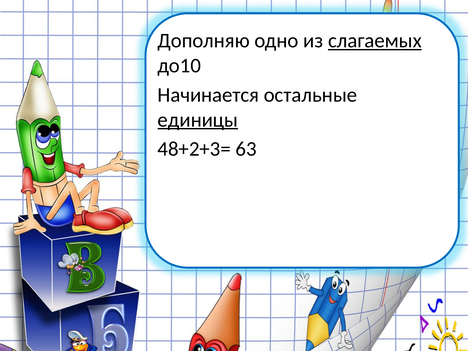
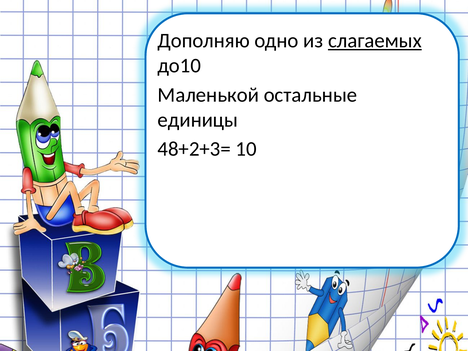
Начинается: Начинается -> Маленькой
единицы underline: present -> none
63: 63 -> 10
